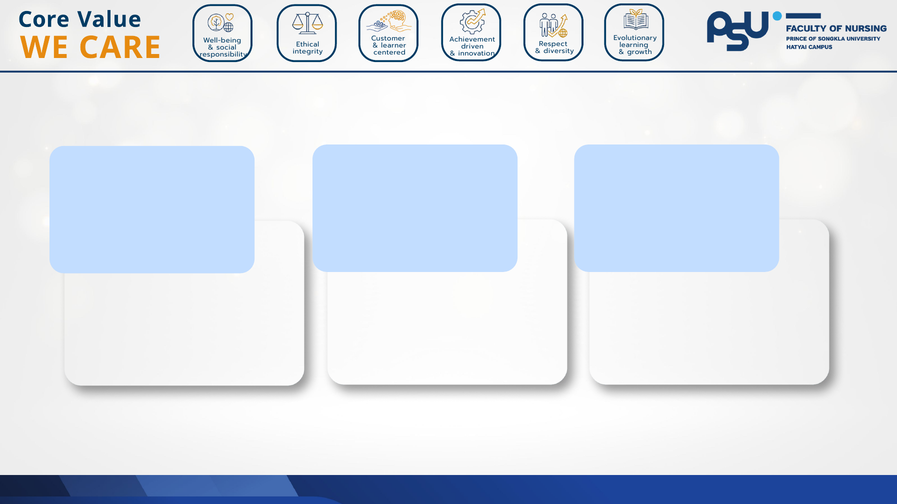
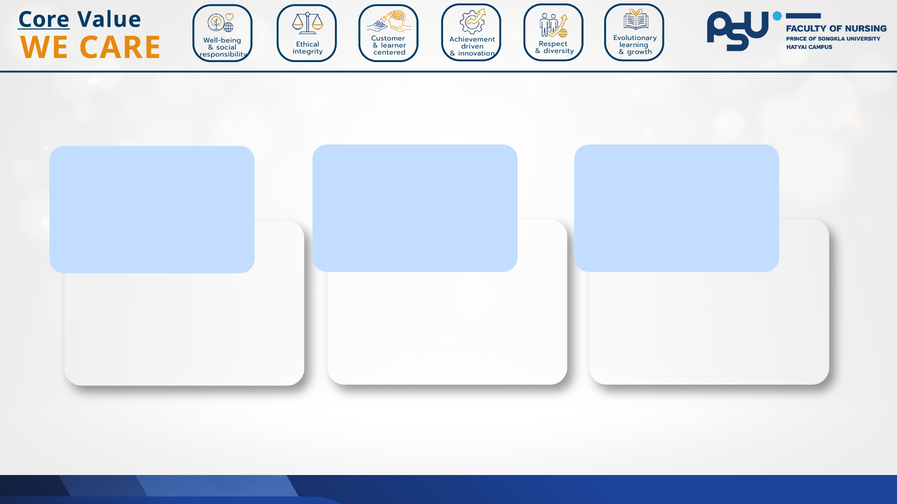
Core underline: none -> present
